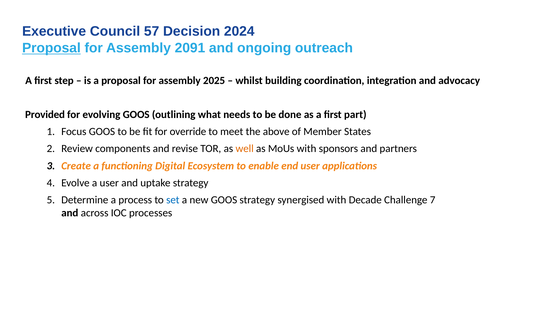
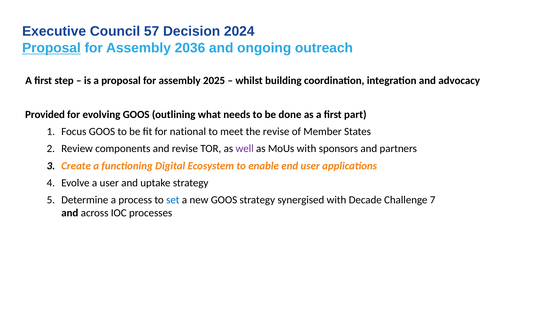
2091: 2091 -> 2036
override: override -> national
the above: above -> revise
well colour: orange -> purple
